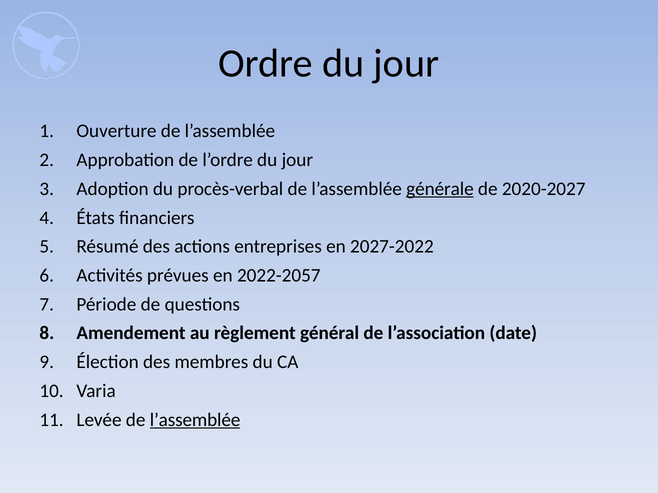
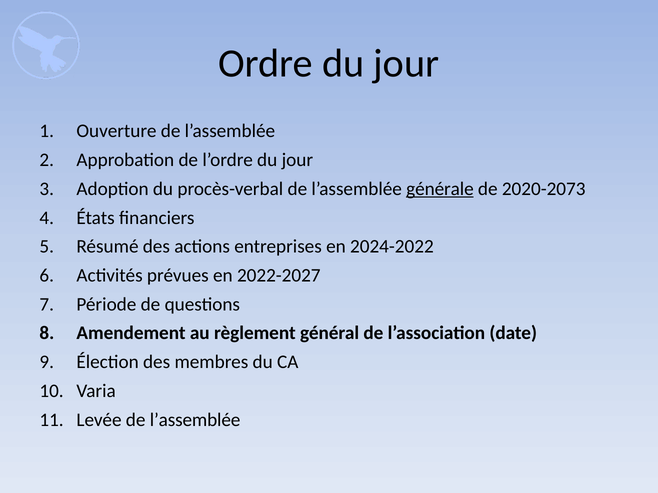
2020-2027: 2020-2027 -> 2020-2073
2027-2022: 2027-2022 -> 2024-2022
2022-2057: 2022-2057 -> 2022-2027
l’assemblée at (195, 420) underline: present -> none
